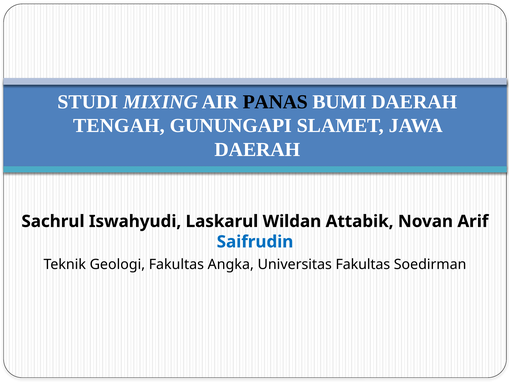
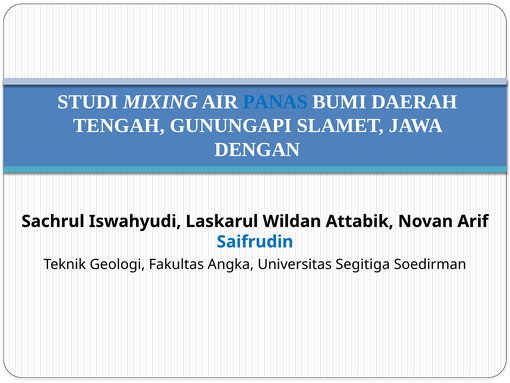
PANAS colour: black -> blue
DAERAH at (257, 149): DAERAH -> DENGAN
Universitas Fakultas: Fakultas -> Segitiga
